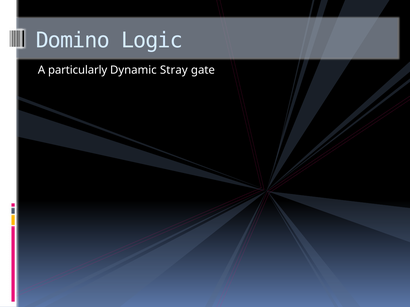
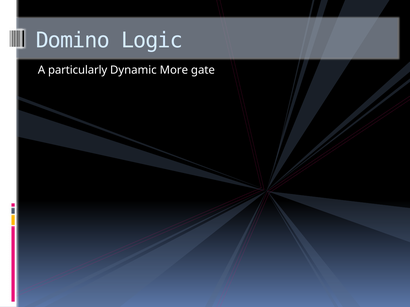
Stray: Stray -> More
